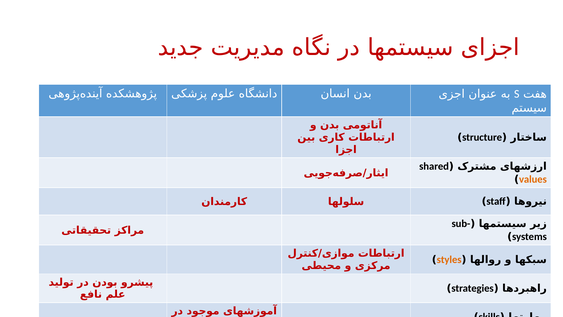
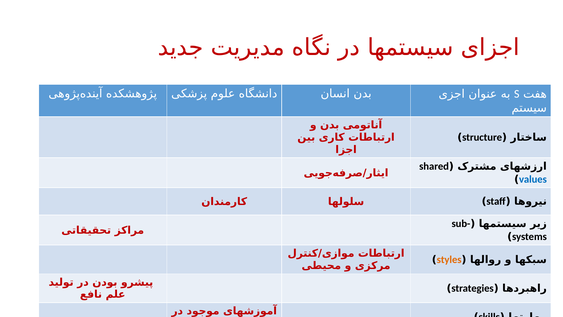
values colour: orange -> blue
